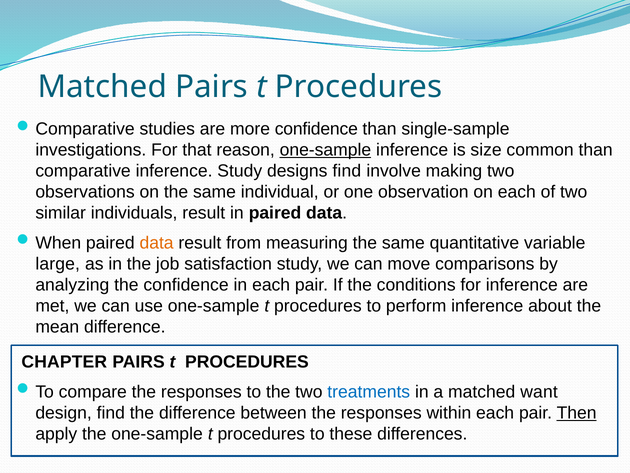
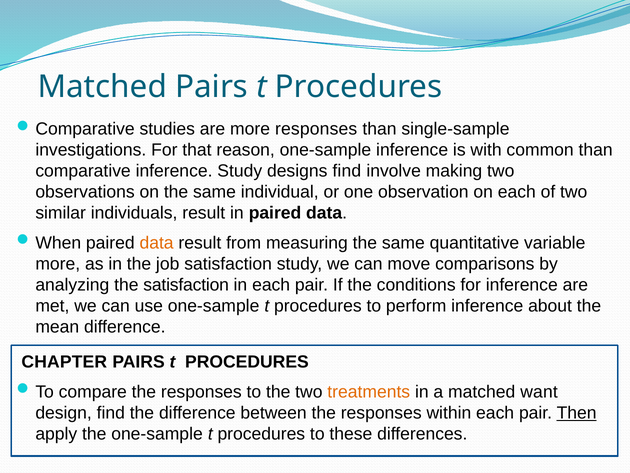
more confidence: confidence -> responses
one-sample at (325, 150) underline: present -> none
size: size -> with
large at (58, 264): large -> more
the confidence: confidence -> satisfaction
treatments colour: blue -> orange
